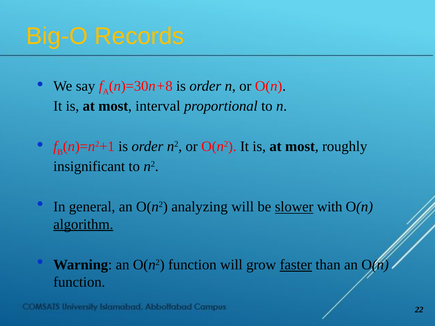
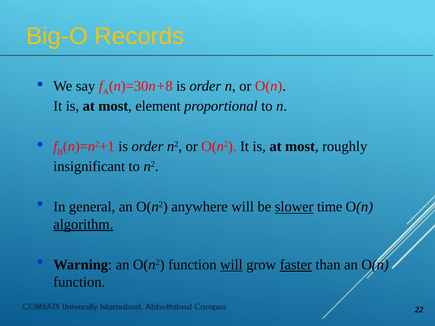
interval: interval -> element
analyzing: analyzing -> anywhere
with: with -> time
will at (231, 265) underline: none -> present
